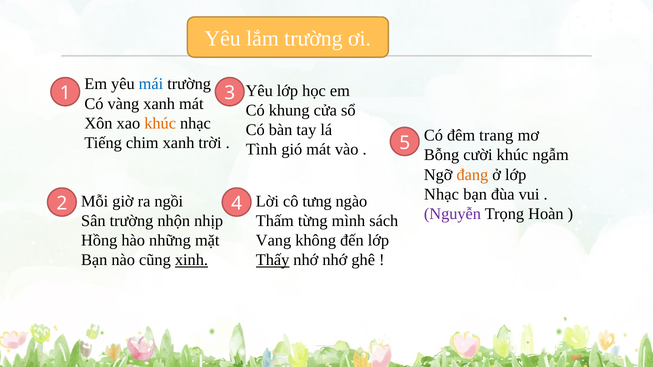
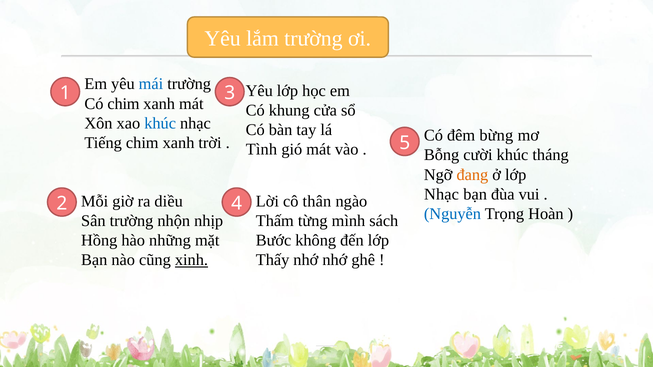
Có vàng: vàng -> chim
khúc at (160, 123) colour: orange -> blue
trang: trang -> bừng
ngẫm: ngẫm -> tháng
ngồi: ngồi -> diều
tưng: tưng -> thân
Nguyễn colour: purple -> blue
Vang: Vang -> Bước
Thấy underline: present -> none
